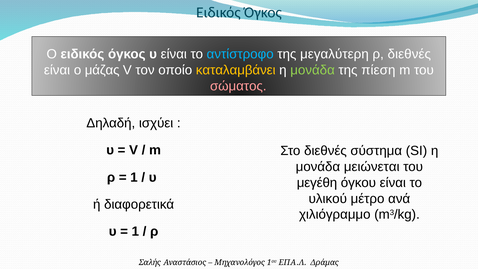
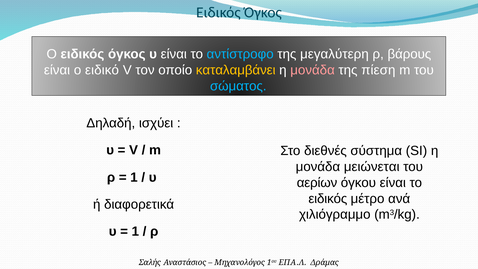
ρ διεθνές: διεθνές -> βάρους
μάζας: μάζας -> ειδικό
μονάδα at (313, 70) colour: light green -> pink
σώματος colour: pink -> light blue
μεγέθη: μεγέθη -> αερίων
υλικού at (328, 199): υλικού -> ειδικός
